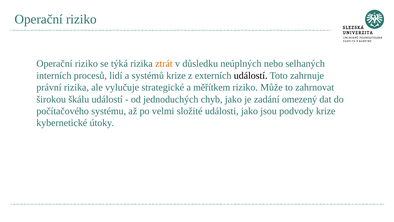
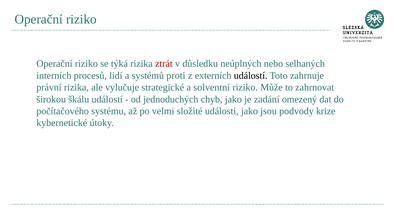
ztrát colour: orange -> red
systémů krize: krize -> proti
měřítkem: měřítkem -> solventní
